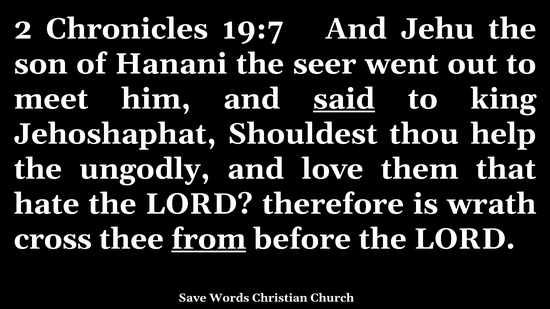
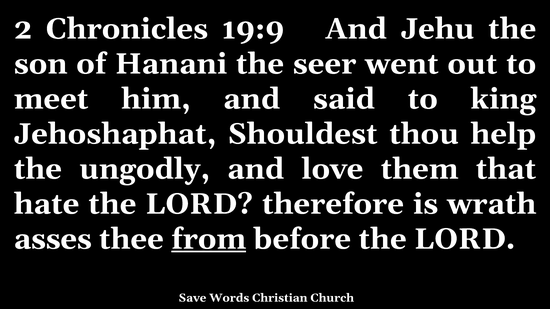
19:7: 19:7 -> 19:9
said underline: present -> none
cross: cross -> asses
